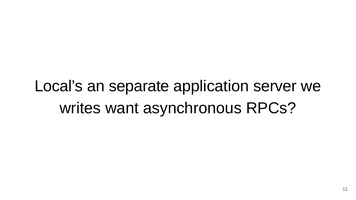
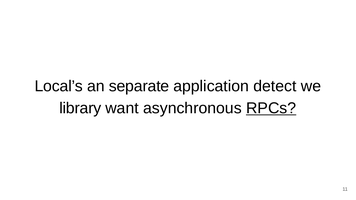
server: server -> detect
writes: writes -> library
RPCs underline: none -> present
